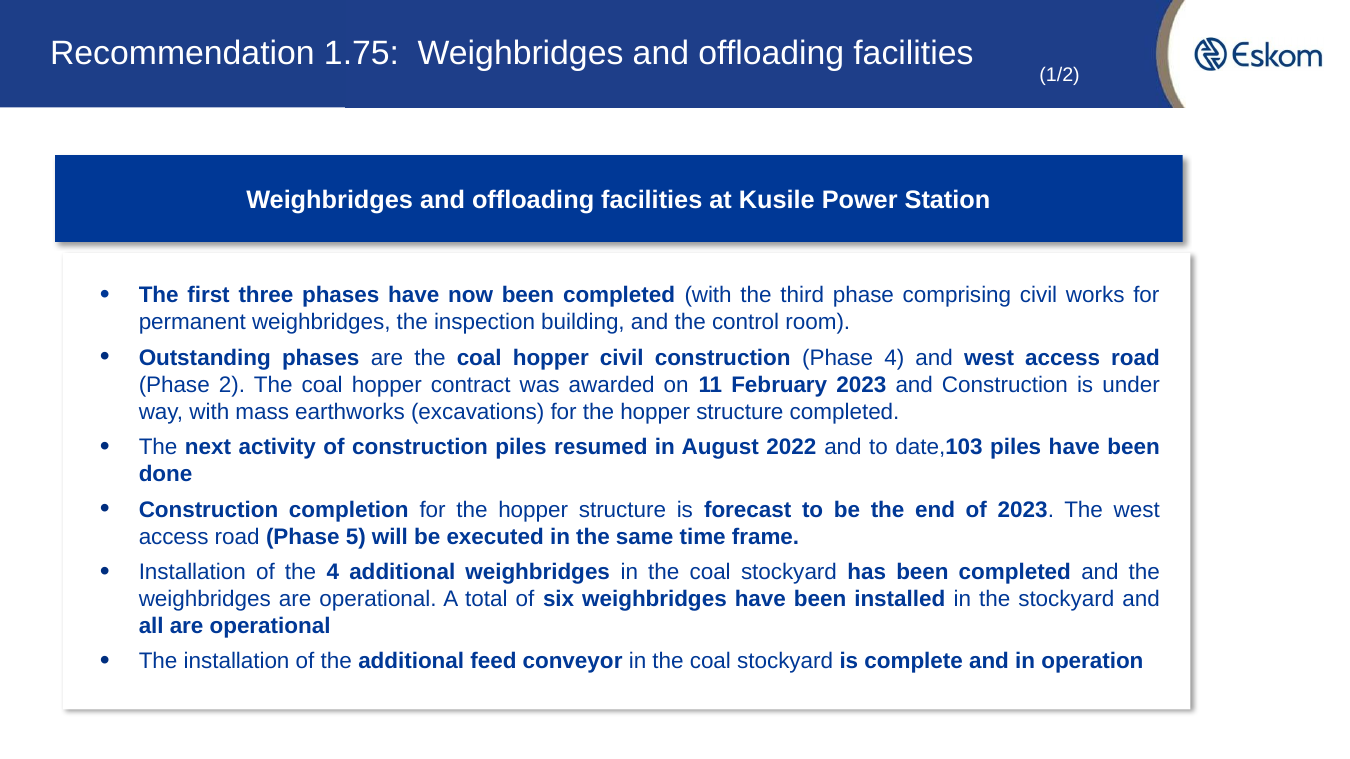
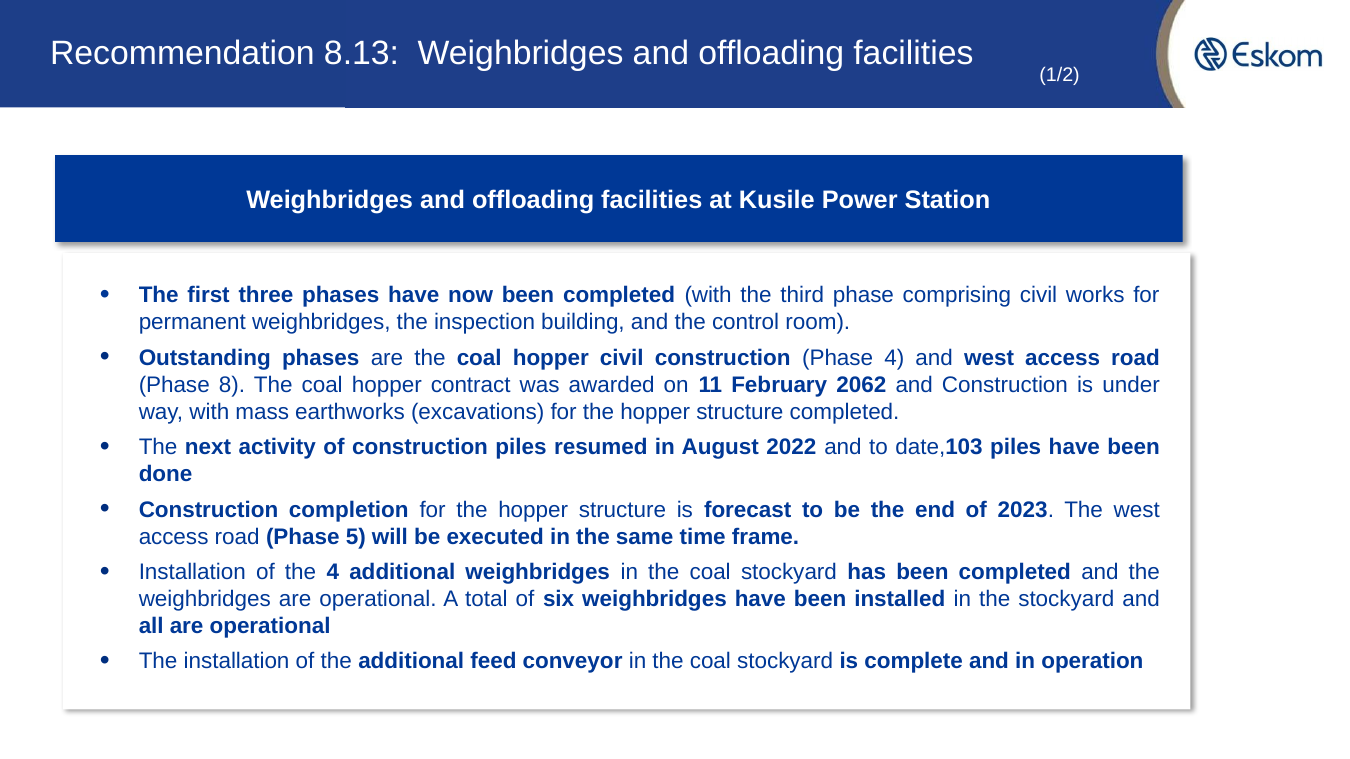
1.75: 1.75 -> 8.13
2: 2 -> 8
February 2023: 2023 -> 2062
